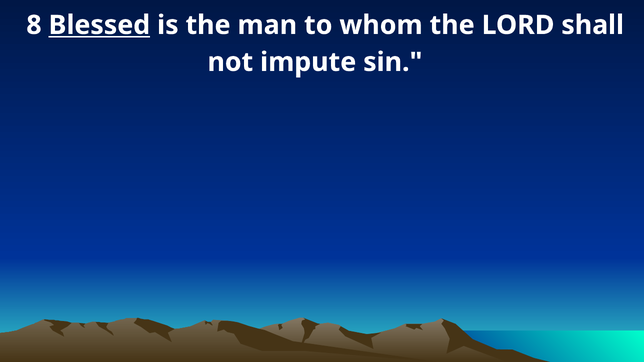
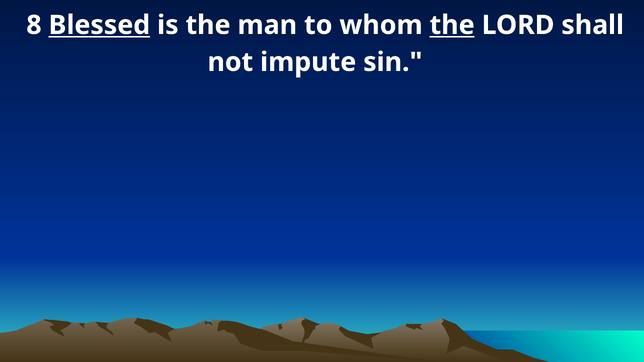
the at (452, 25) underline: none -> present
